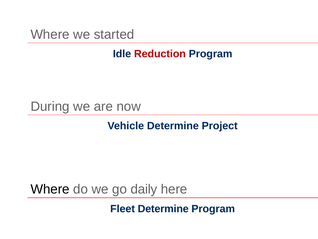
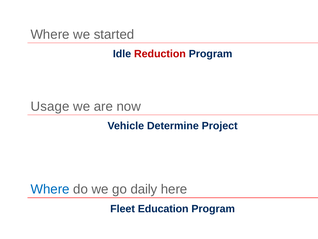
During: During -> Usage
Where at (50, 189) colour: black -> blue
Fleet Determine: Determine -> Education
